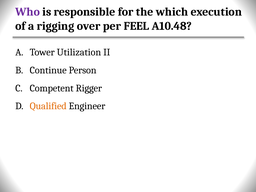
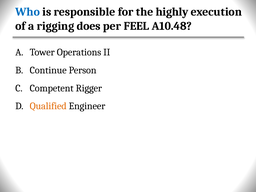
Who colour: purple -> blue
which: which -> highly
over: over -> does
Utilization: Utilization -> Operations
